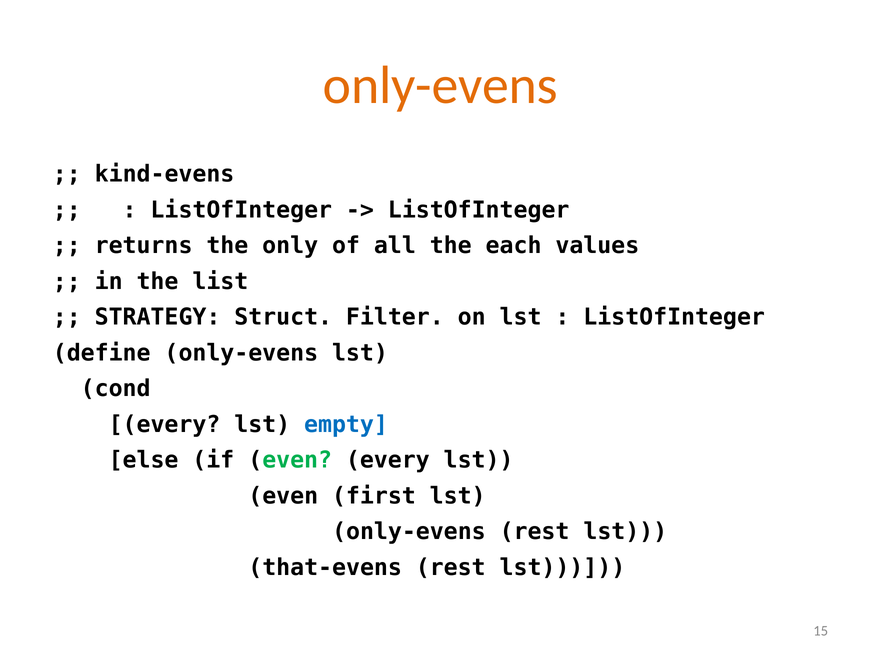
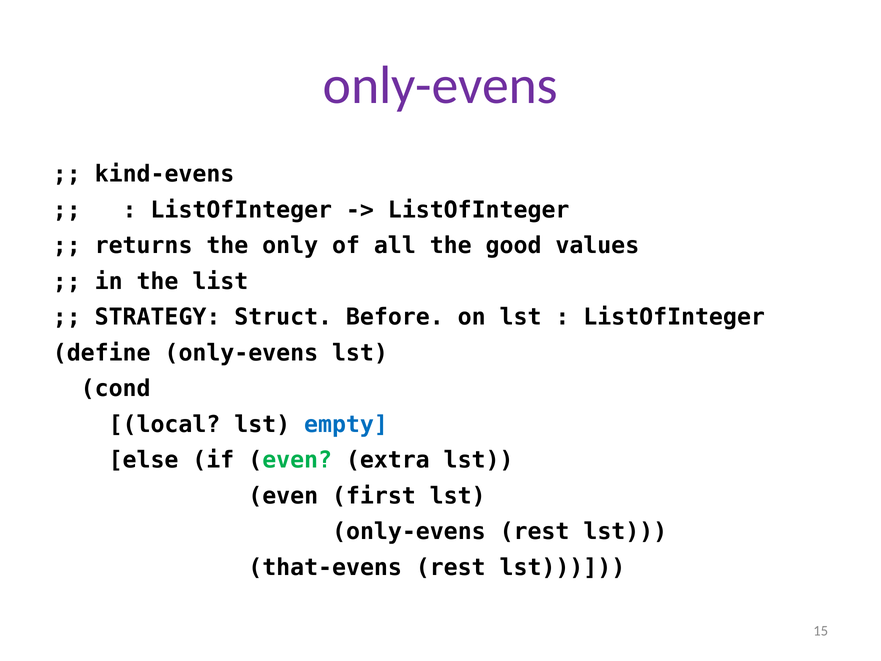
only-evens at (440, 85) colour: orange -> purple
each: each -> good
Filter: Filter -> Before
every at (164, 424): every -> local
even every: every -> extra
